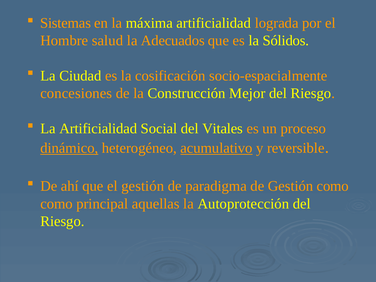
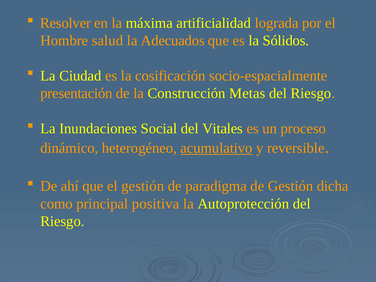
Sistemas: Sistemas -> Resolver
concesiones: concesiones -> presentación
Mejor: Mejor -> Metas
La Artificialidad: Artificialidad -> Inundaciones
dinámico underline: present -> none
Gestión como: como -> dicha
aquellas: aquellas -> positiva
